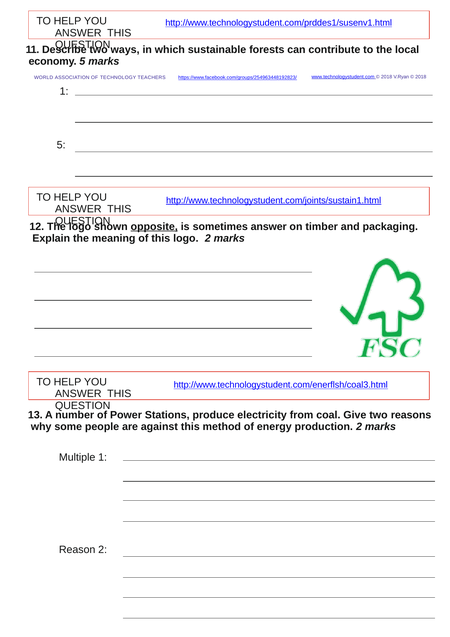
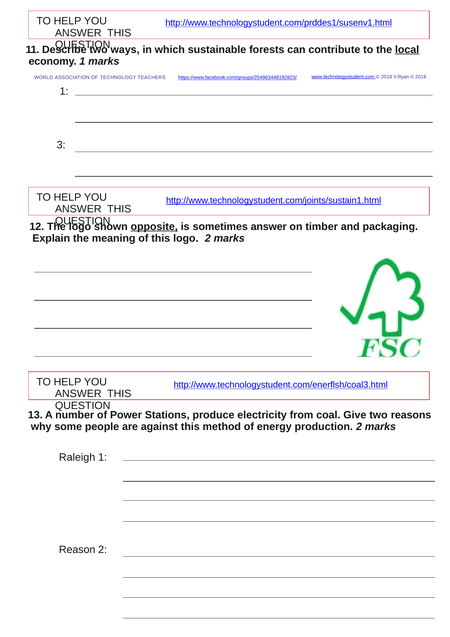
local underline: none -> present
economy 5: 5 -> 1
5 at (61, 145): 5 -> 3
Multiple: Multiple -> Raleigh
